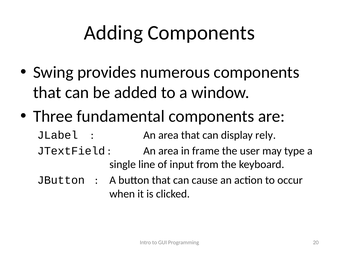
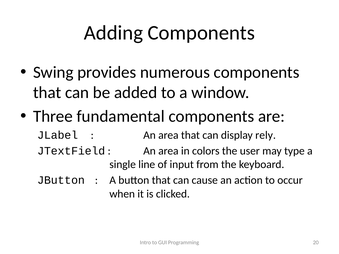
frame: frame -> colors
